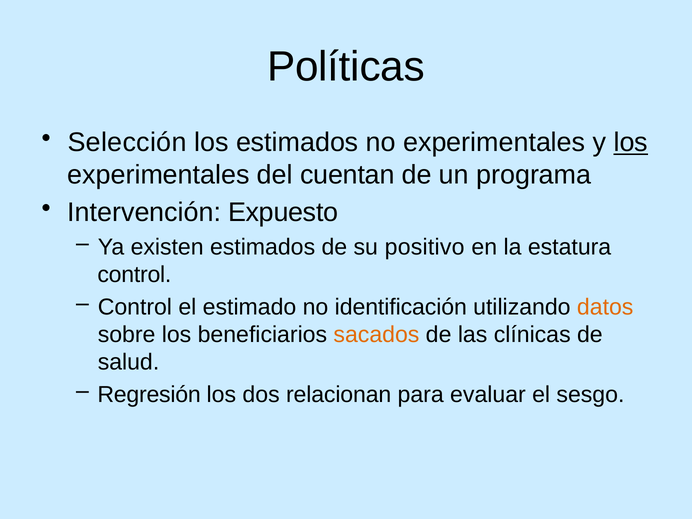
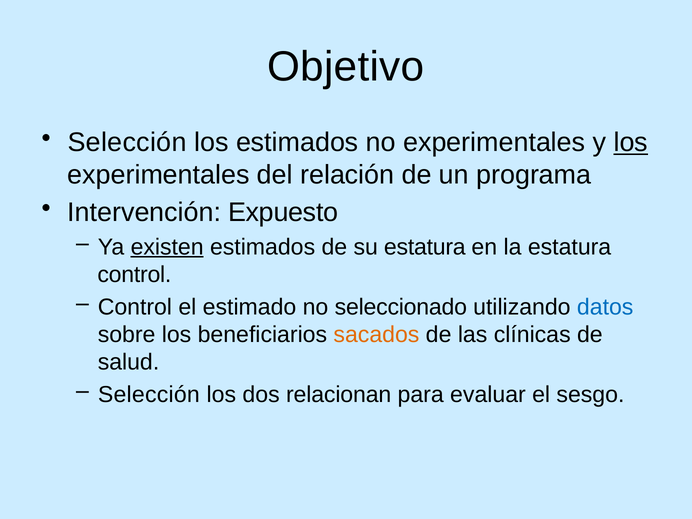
Políticas: Políticas -> Objetivo
cuentan: cuentan -> relación
existen underline: none -> present
su positivo: positivo -> estatura
identificación: identificación -> seleccionado
datos colour: orange -> blue
Regresión at (149, 395): Regresión -> Selección
